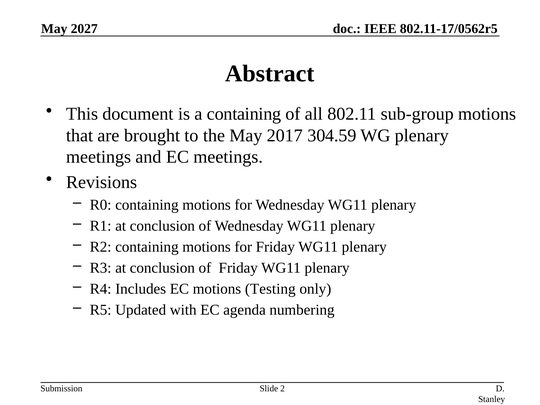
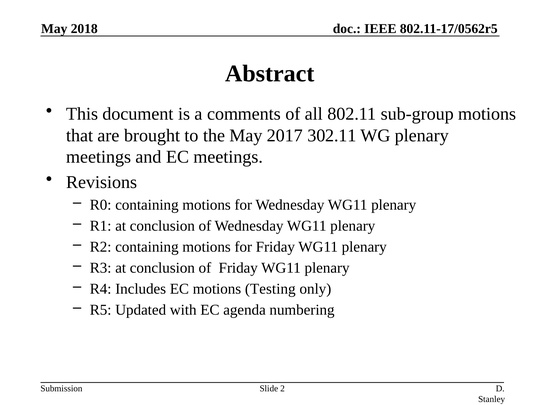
2027: 2027 -> 2018
a containing: containing -> comments
304.59: 304.59 -> 302.11
